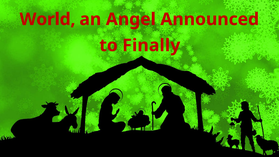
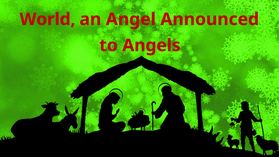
Finally: Finally -> Angels
